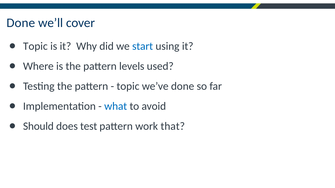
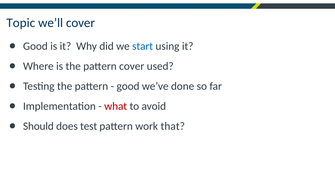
Done at (21, 23): Done -> Topic
Topic at (35, 46): Topic -> Good
pattern levels: levels -> cover
topic at (128, 86): topic -> good
what colour: blue -> red
